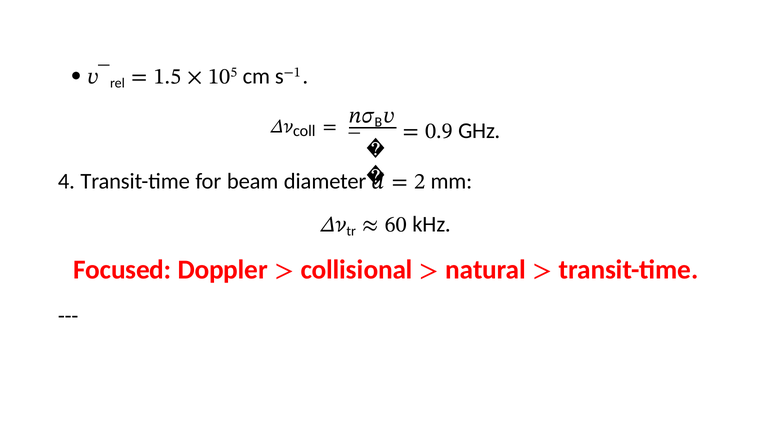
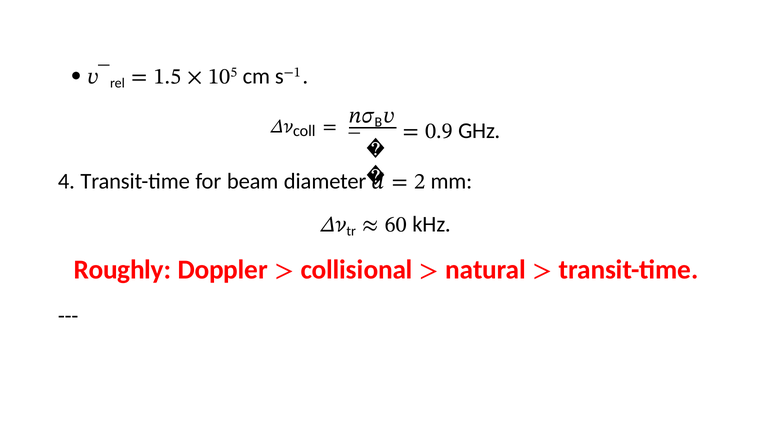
Focused: Focused -> Roughly
